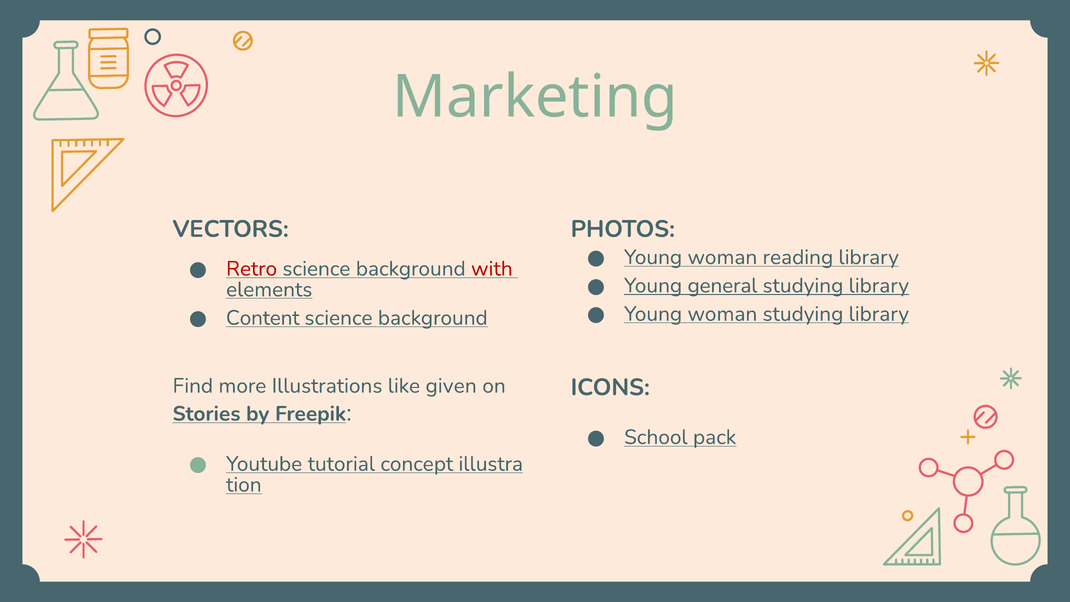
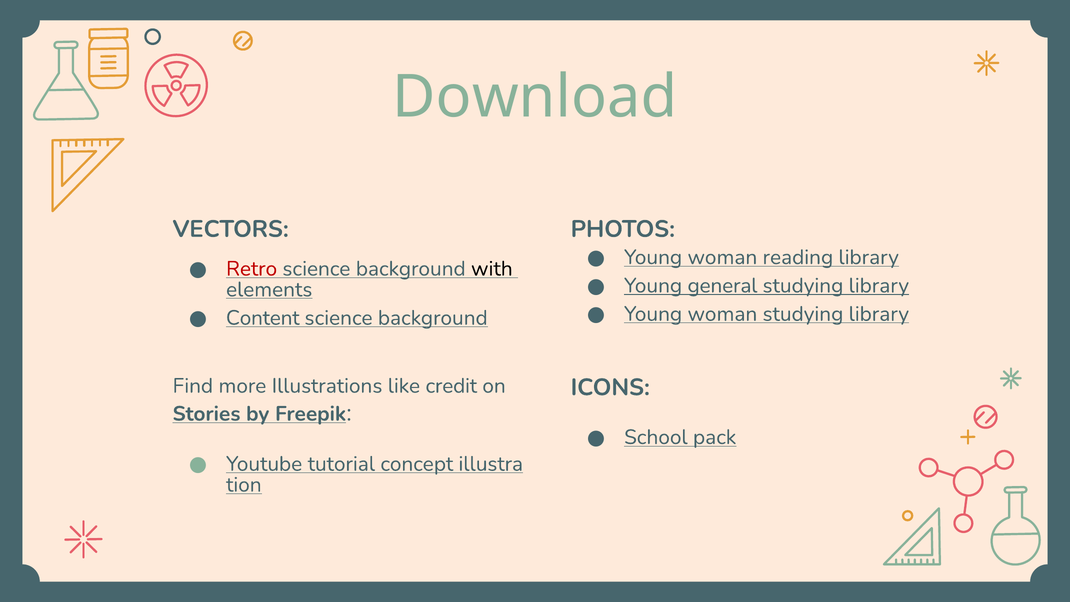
Marketing: Marketing -> Download
with colour: red -> black
given: given -> credit
